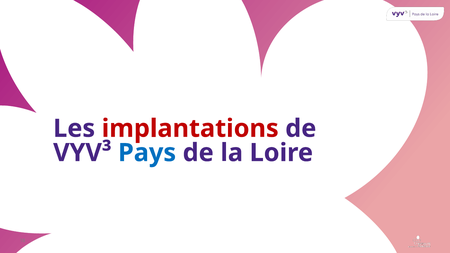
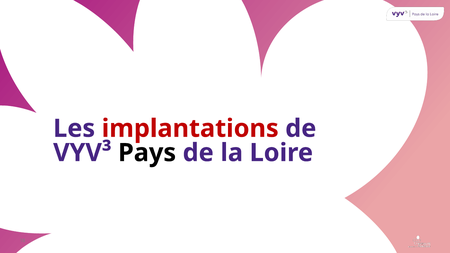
Pays colour: blue -> black
